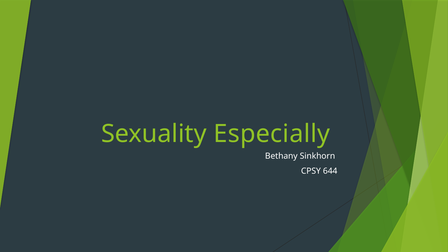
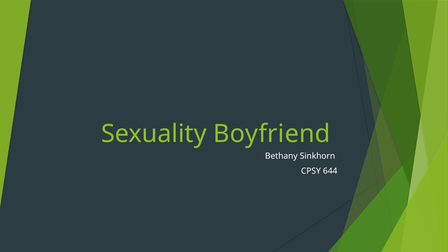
Especially: Especially -> Boyfriend
